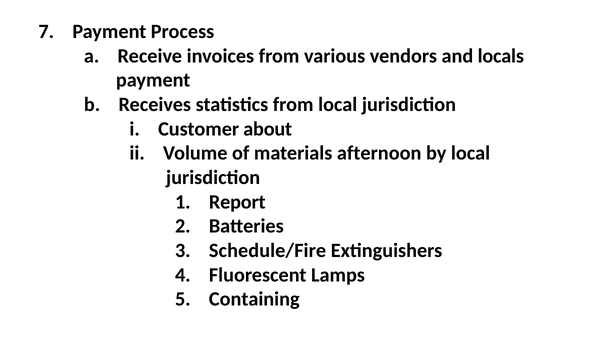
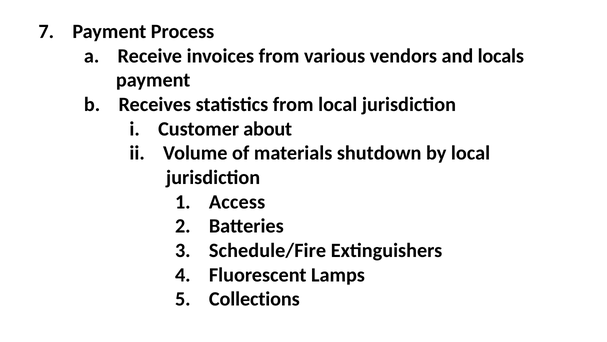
afternoon: afternoon -> shutdown
Report: Report -> Access
Containing: Containing -> Collections
